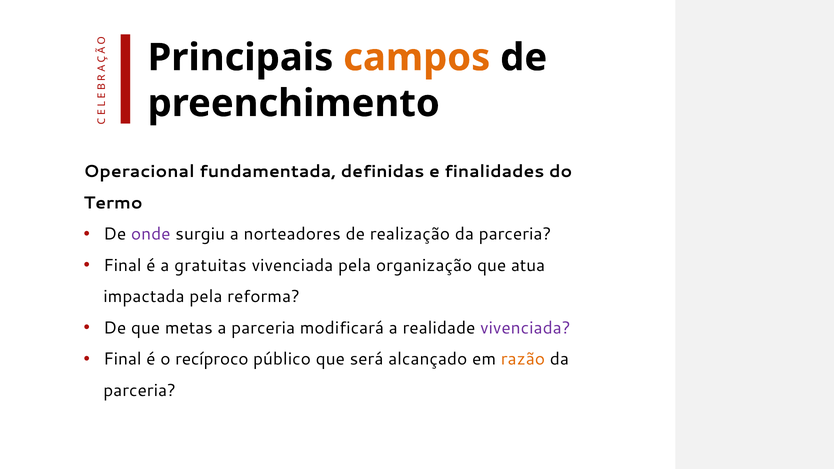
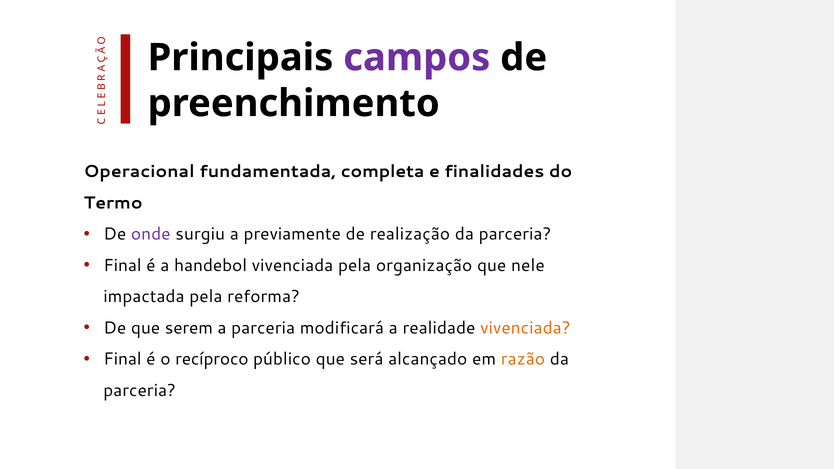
campos colour: orange -> purple
definidas: definidas -> completa
norteadores: norteadores -> previamente
gratuitas: gratuitas -> handebol
atua: atua -> nele
metas: metas -> serem
vivenciada at (525, 328) colour: purple -> orange
